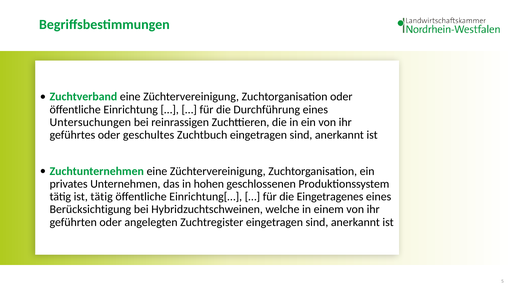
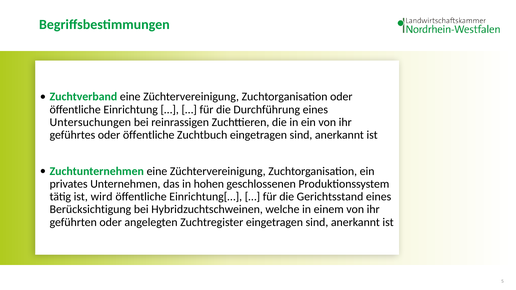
geführtes oder geschultes: geschultes -> öffentliche
ist tätig: tätig -> wird
Eingetragenes: Eingetragenes -> Gerichtsstand
